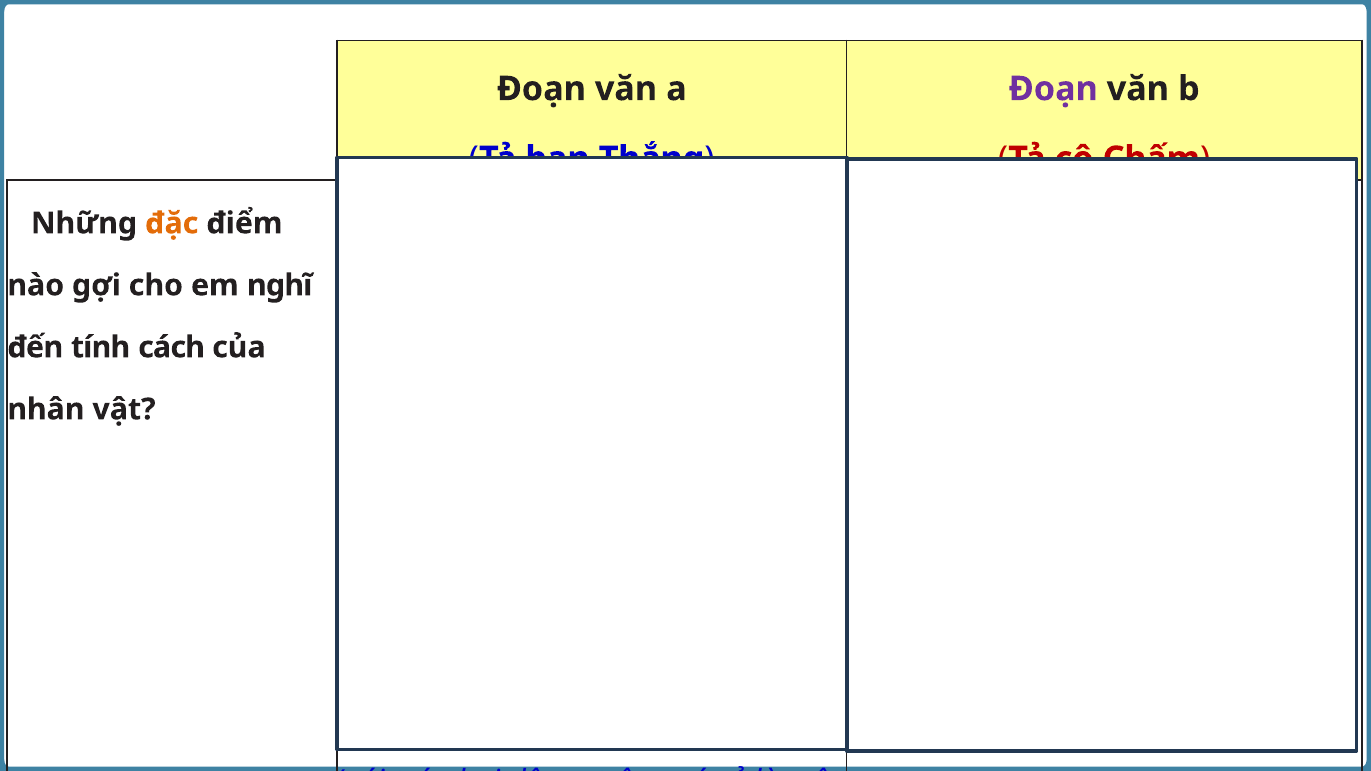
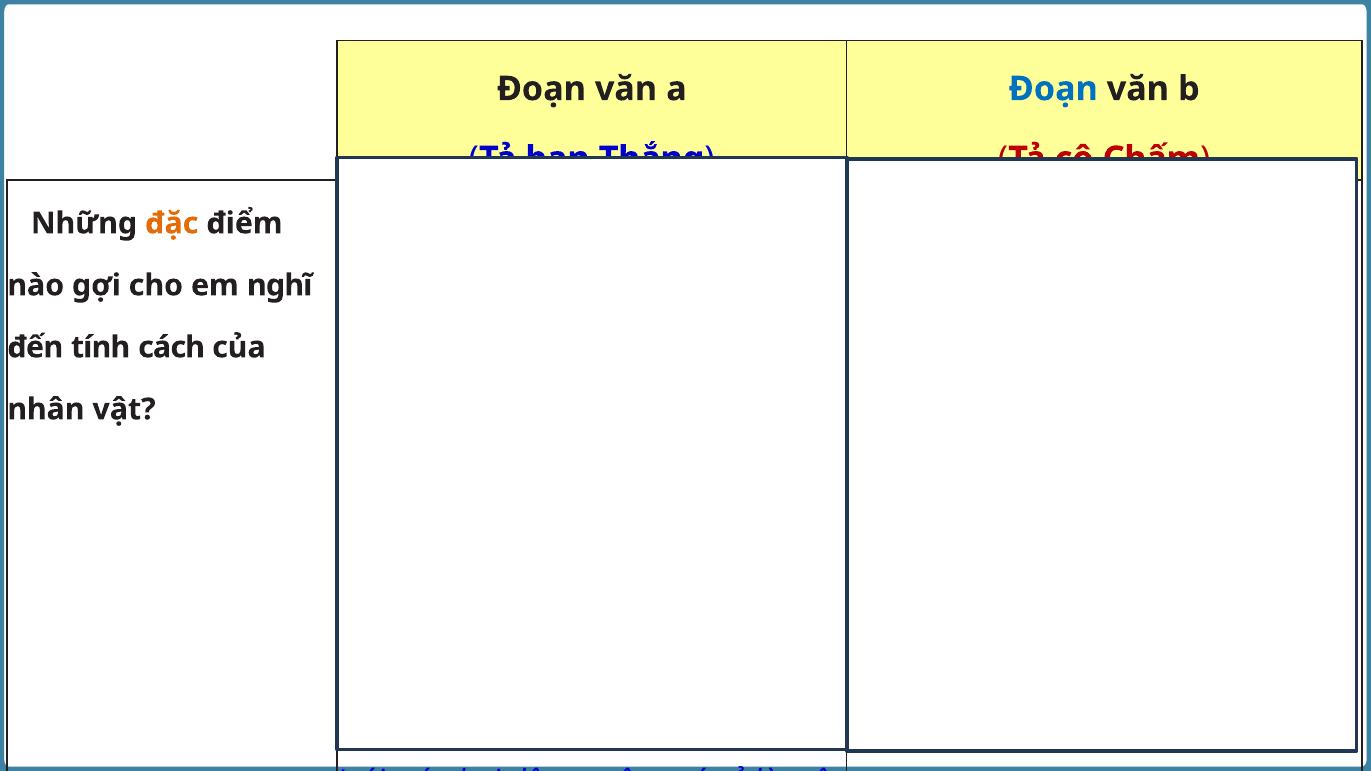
Đoạn at (1053, 89) colour: purple -> blue
